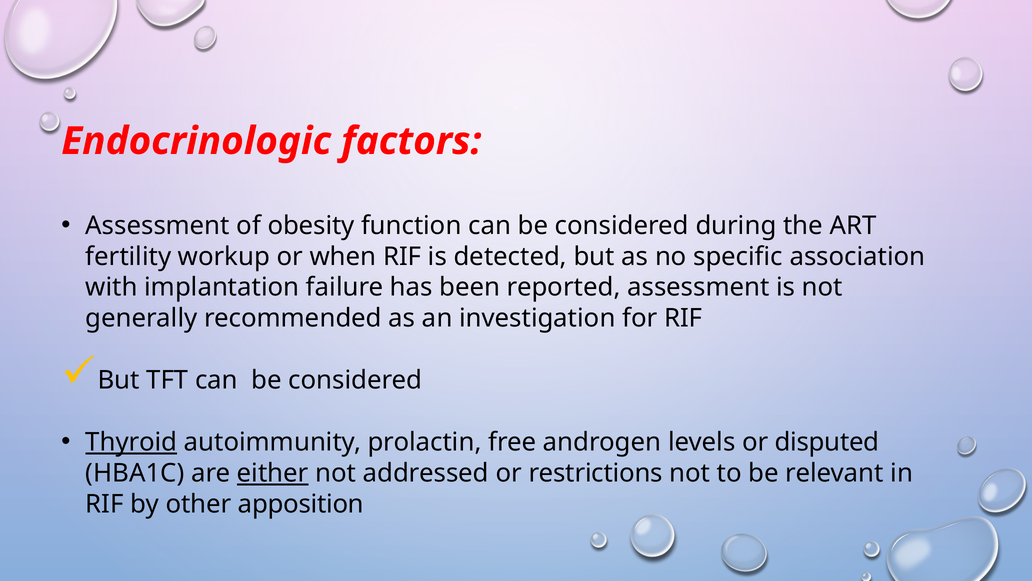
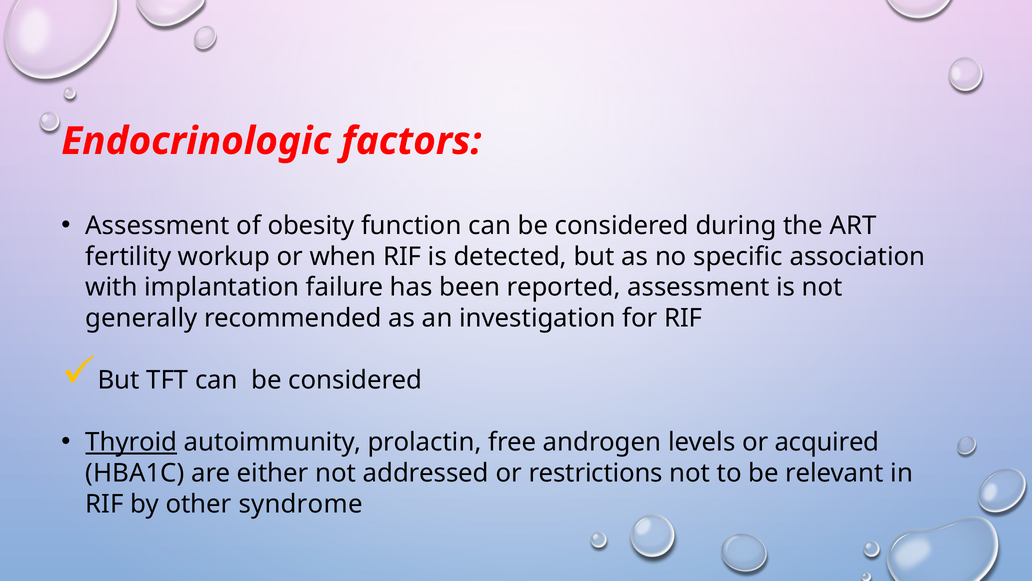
disputed: disputed -> acquired
either underline: present -> none
apposition: apposition -> syndrome
